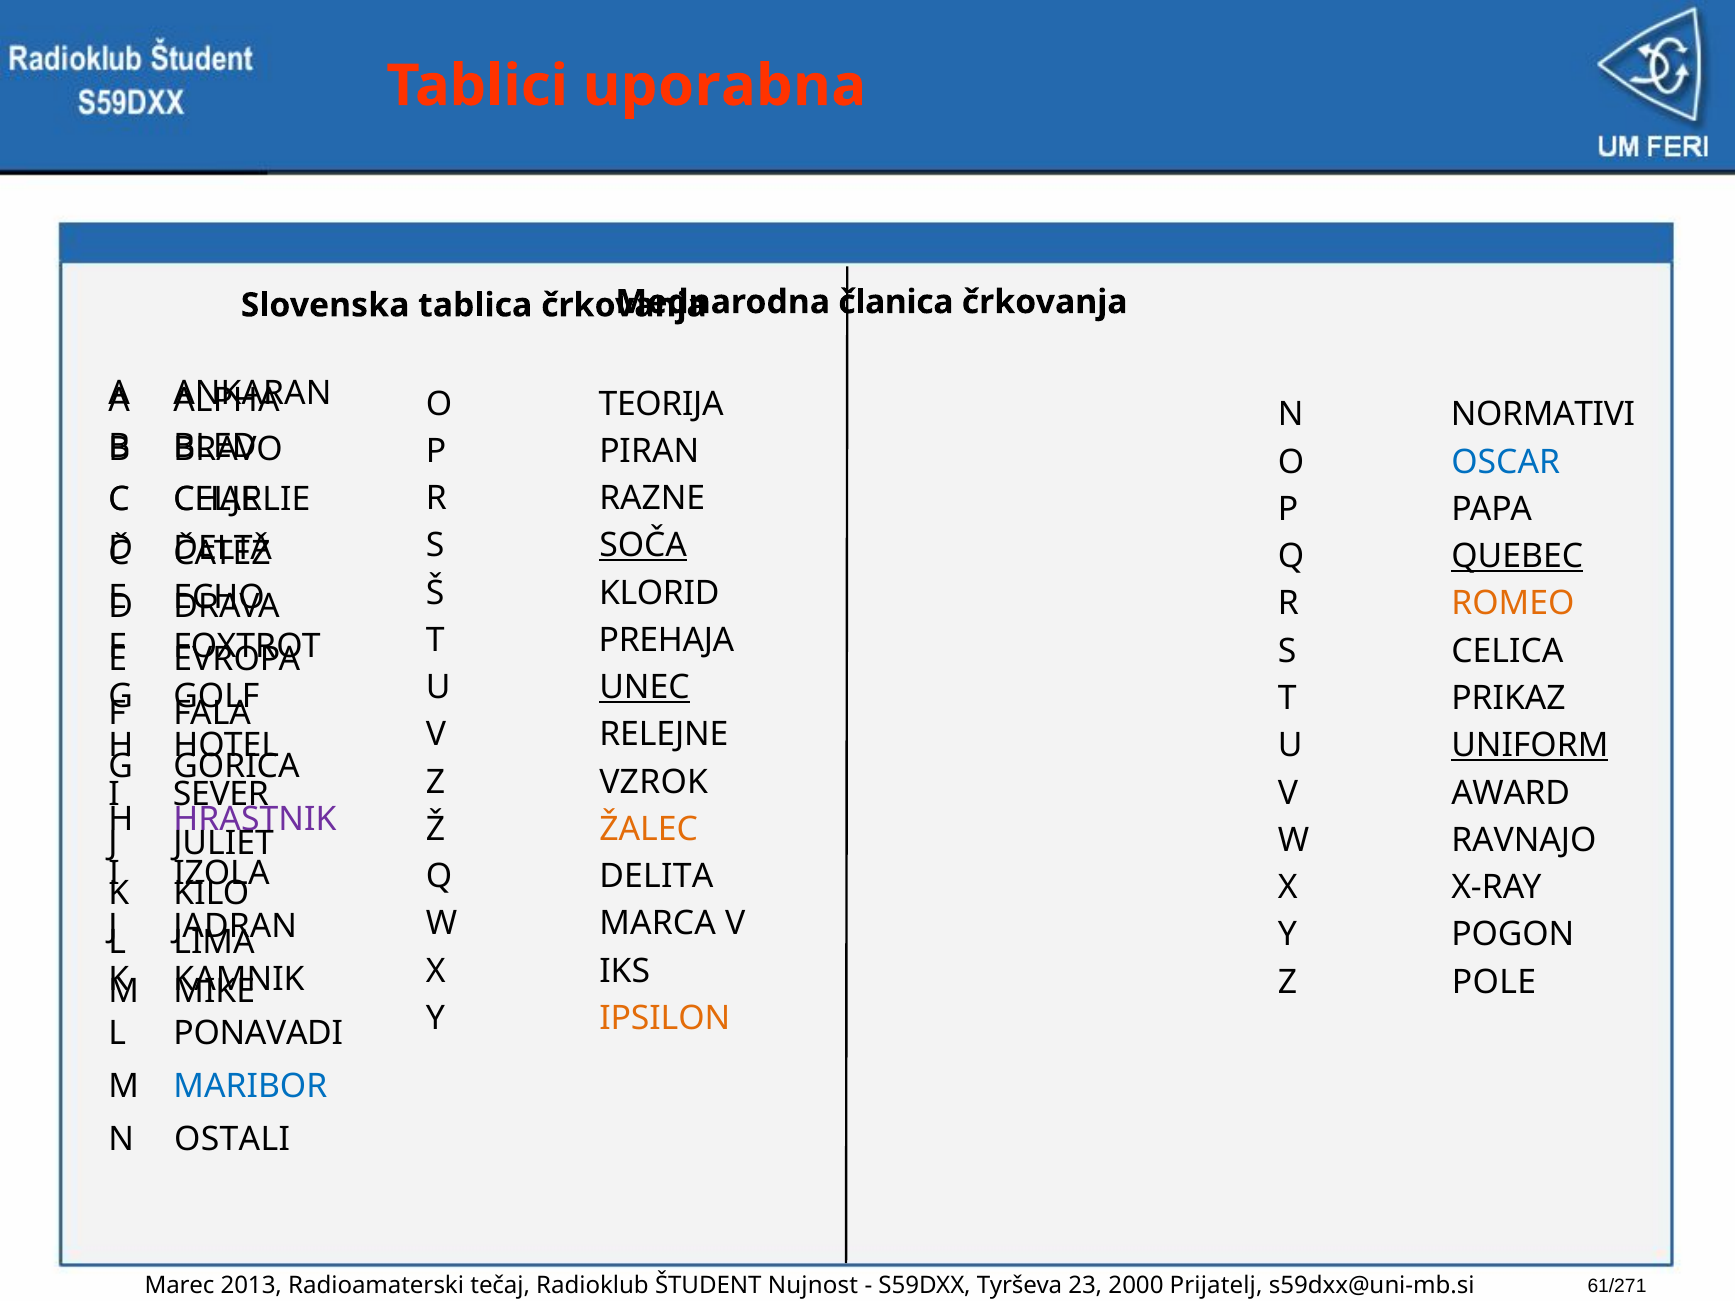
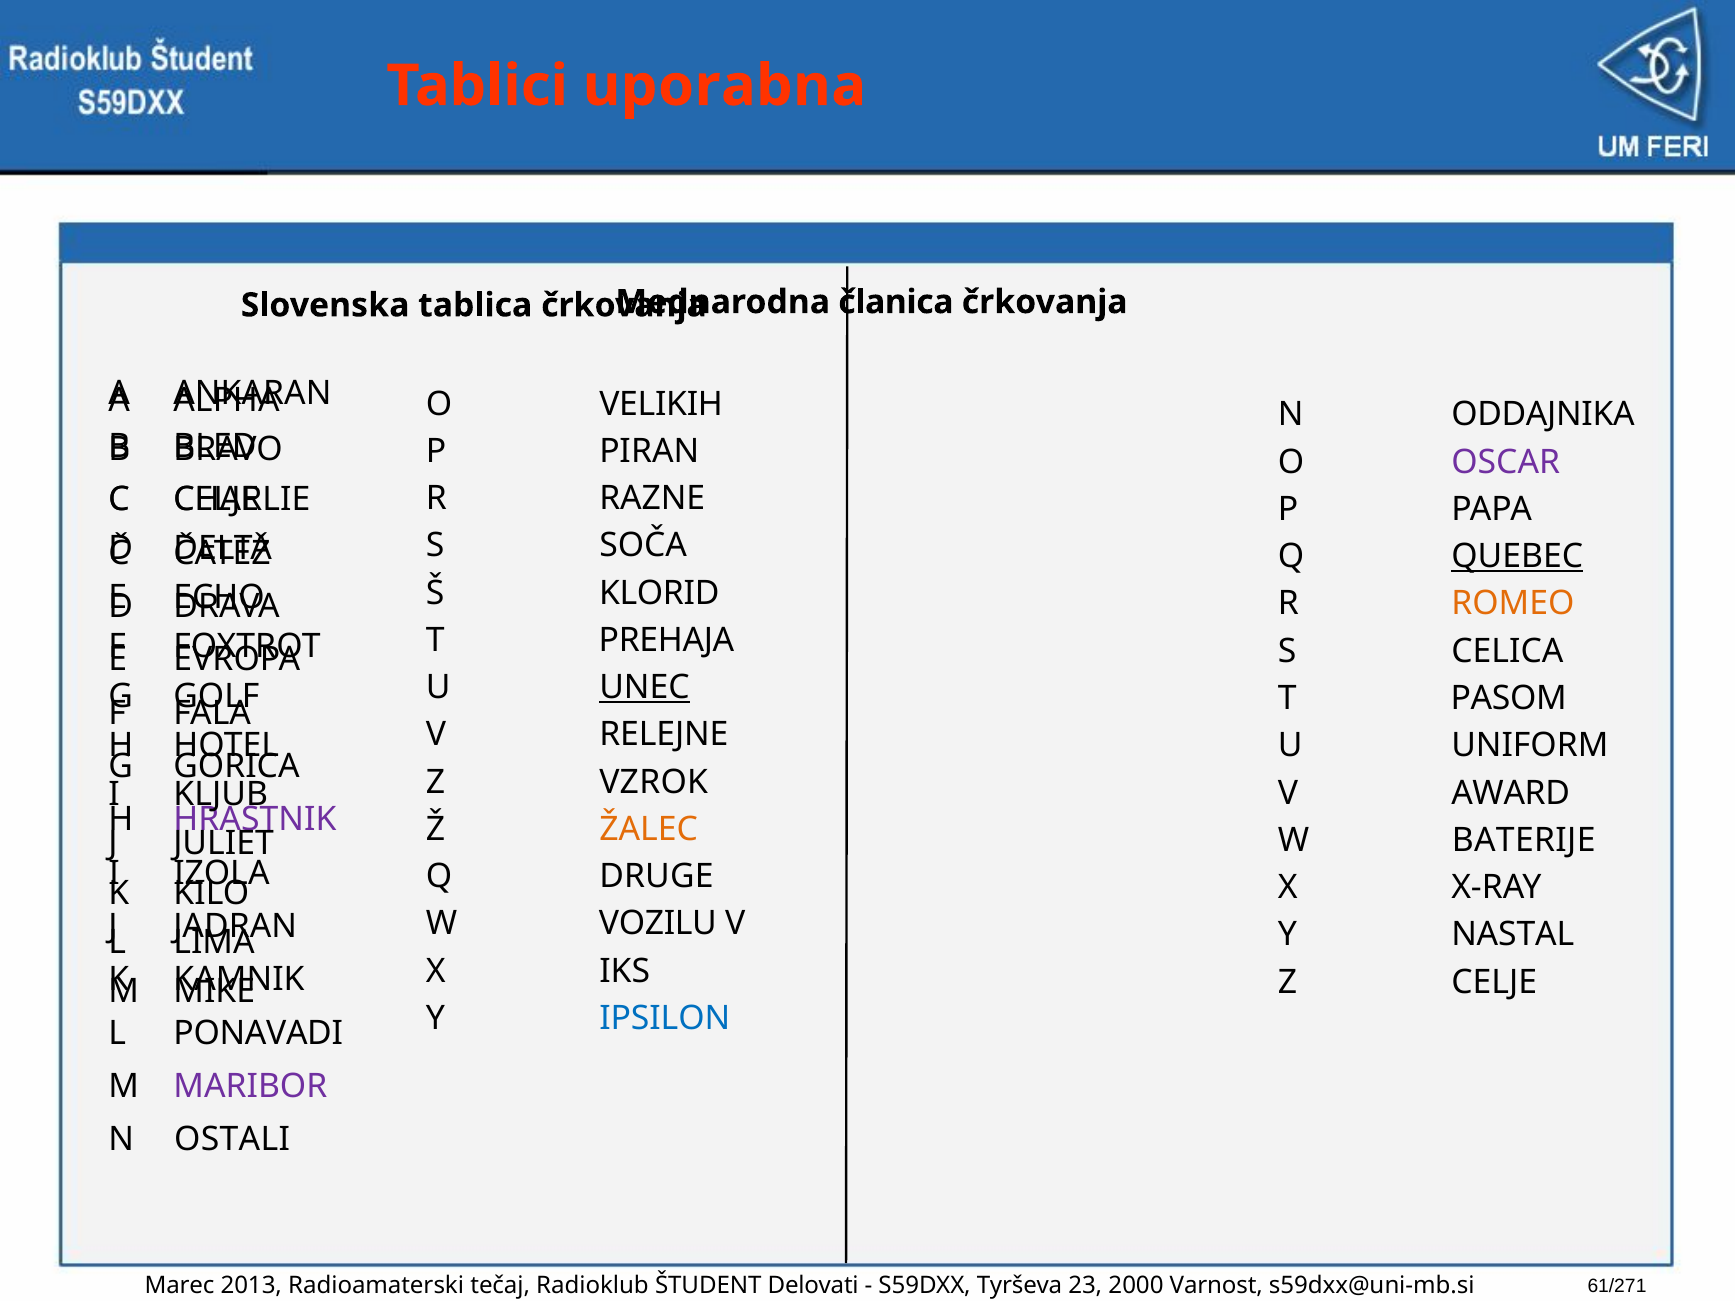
TEORIJA: TEORIJA -> VELIKIH
NORMATIVI: NORMATIVI -> ODDAJNIKA
OSCAR colour: blue -> purple
SOČA underline: present -> none
PRIKAZ: PRIKAZ -> PASOM
UNIFORM underline: present -> none
SEVER: SEVER -> KLJUB
RAVNAJO: RAVNAJO -> BATERIJE
DELITA: DELITA -> DRUGE
MARCA: MARCA -> VOZILU
POGON: POGON -> NASTAL
Z POLE: POLE -> CELJE
IPSILON colour: orange -> blue
MARIBOR colour: blue -> purple
Nujnost: Nujnost -> Delovati
Prijatelj: Prijatelj -> Varnost
